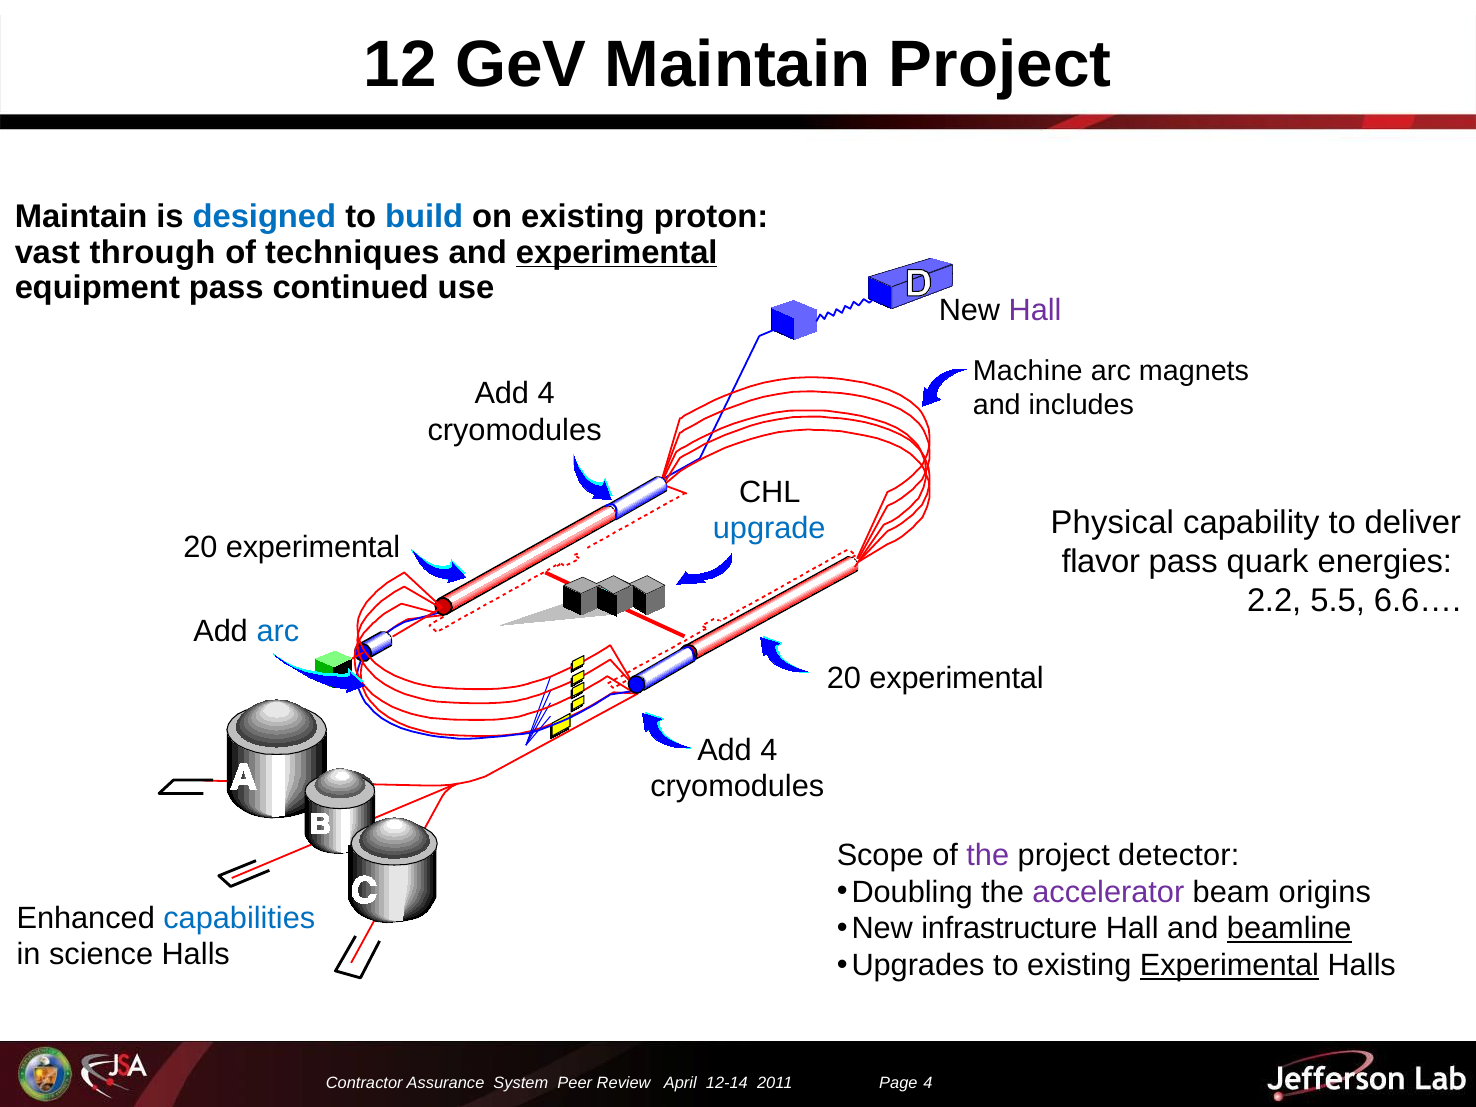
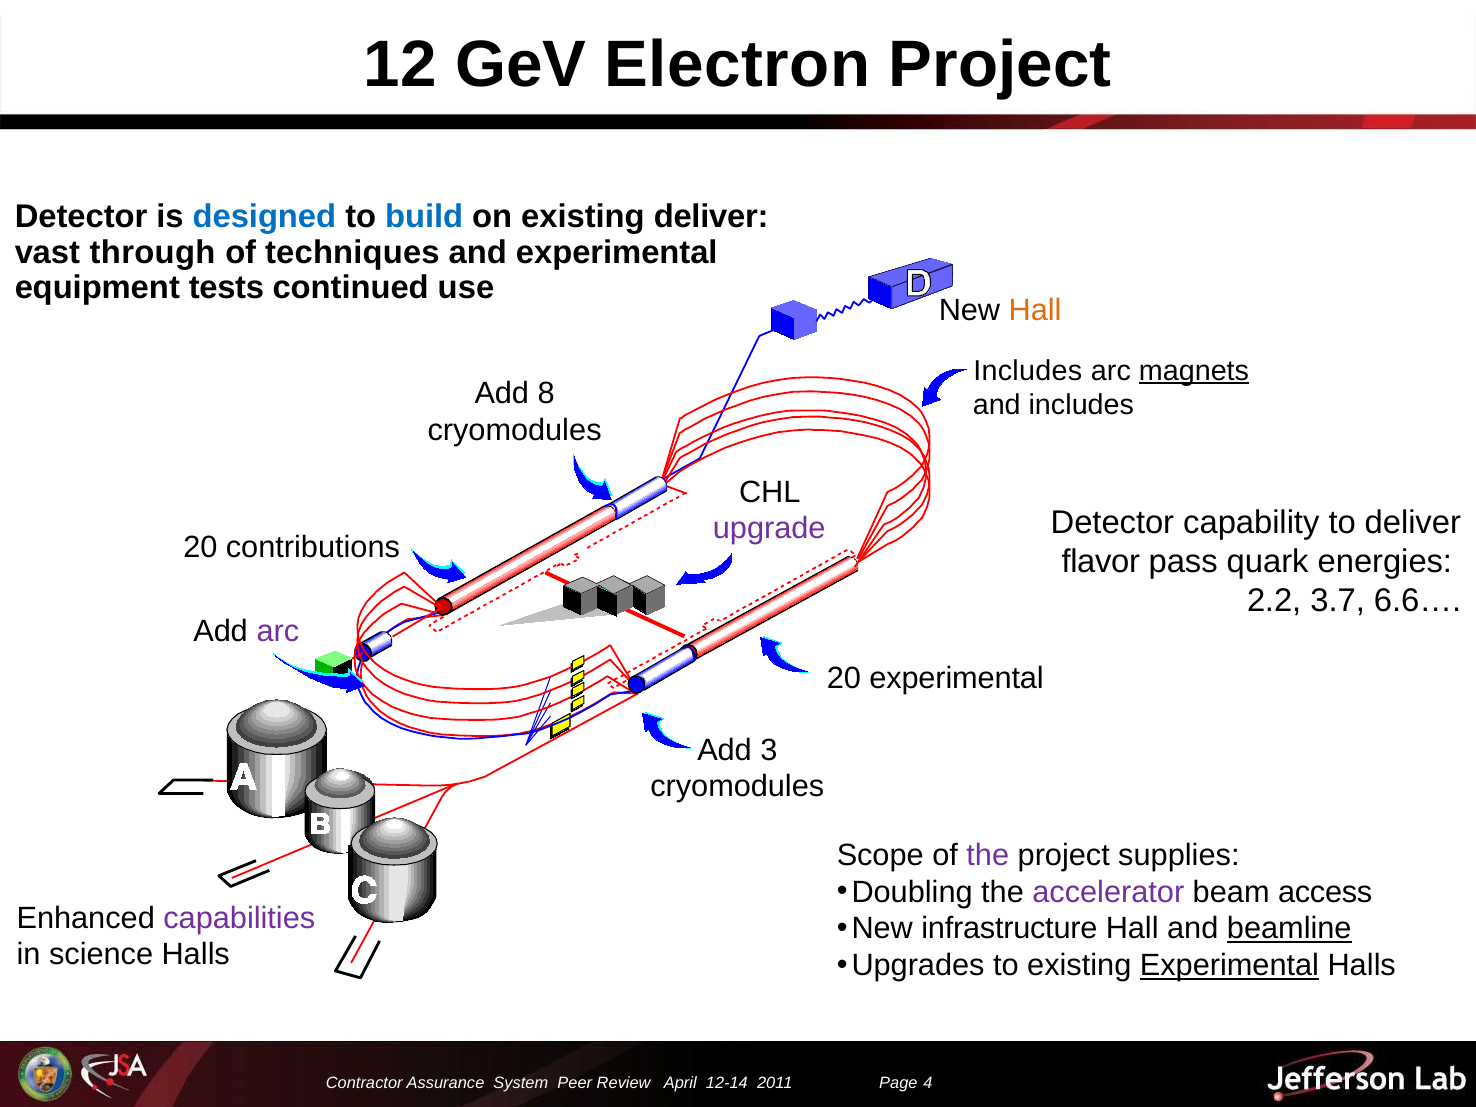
GeV Maintain: Maintain -> Electron
Maintain at (81, 217): Maintain -> Detector
existing proton: proton -> deliver
experimental at (617, 252) underline: present -> none
equipment pass: pass -> tests
Hall at (1035, 311) colour: purple -> orange
Machine at (1028, 371): Machine -> Includes
magnets underline: none -> present
4 at (546, 393): 4 -> 8
Physical at (1112, 522): Physical -> Detector
upgrade colour: blue -> purple
experimental at (313, 548): experimental -> contributions
5.5: 5.5 -> 3.7
arc at (278, 631) colour: blue -> purple
4 at (769, 750): 4 -> 3
detector: detector -> supplies
origins: origins -> access
capabilities colour: blue -> purple
